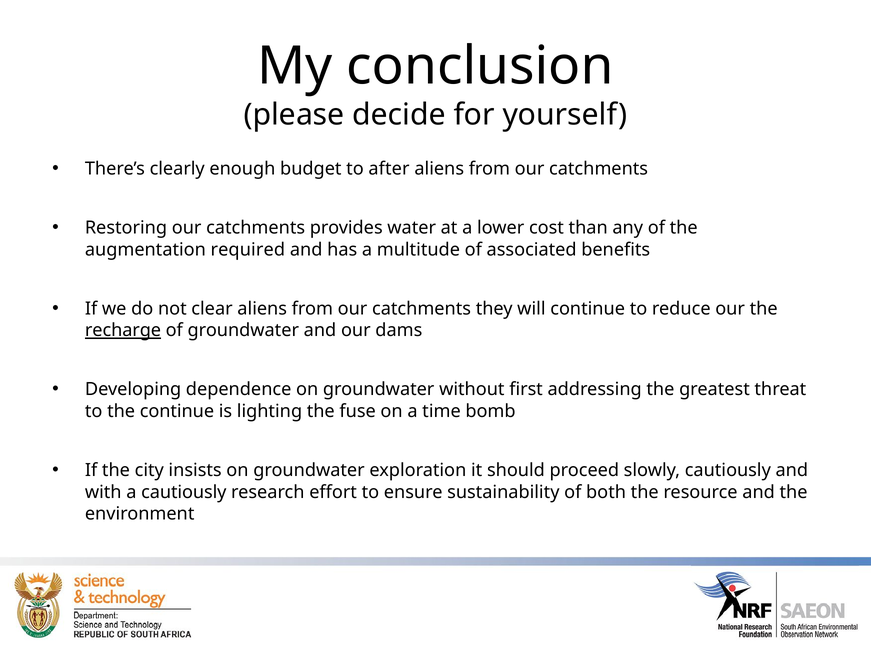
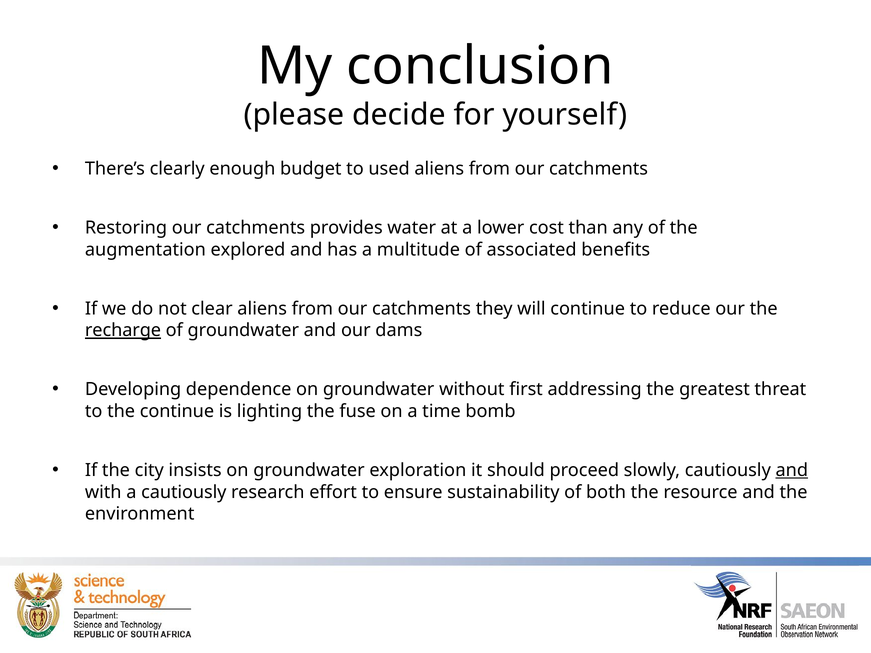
after: after -> used
required: required -> explored
and at (792, 470) underline: none -> present
